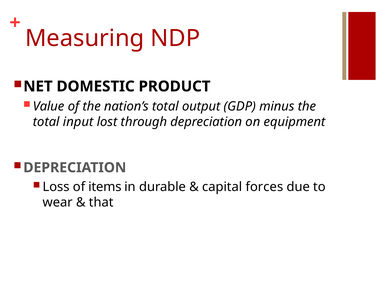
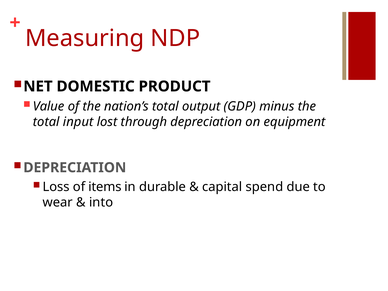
forces: forces -> spend
that: that -> into
